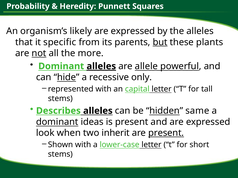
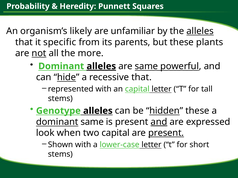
expressed at (133, 31): expressed -> unfamiliar
alleles at (200, 31) underline: none -> present
but underline: present -> none
are allele: allele -> same
recessive only: only -> that
Describes: Describes -> Genotype
hidden same: same -> these
dominant ideas: ideas -> same
and at (159, 122) underline: none -> present
two inherit: inherit -> capital
